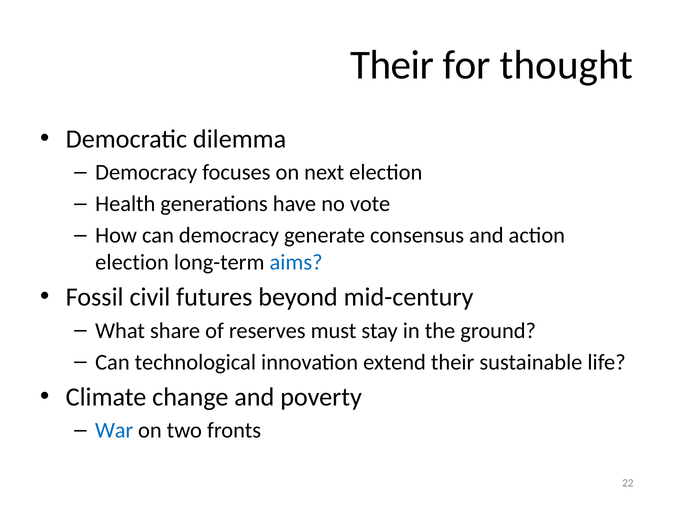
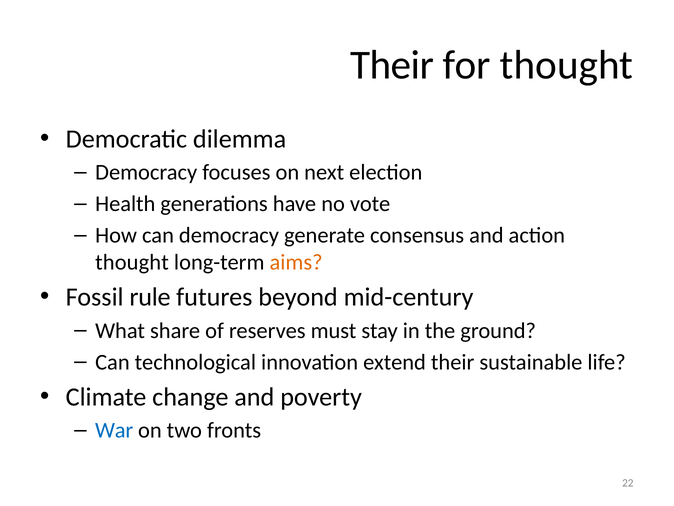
election at (132, 262): election -> thought
aims colour: blue -> orange
civil: civil -> rule
